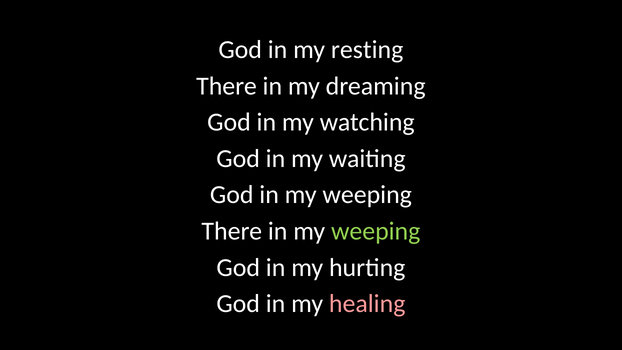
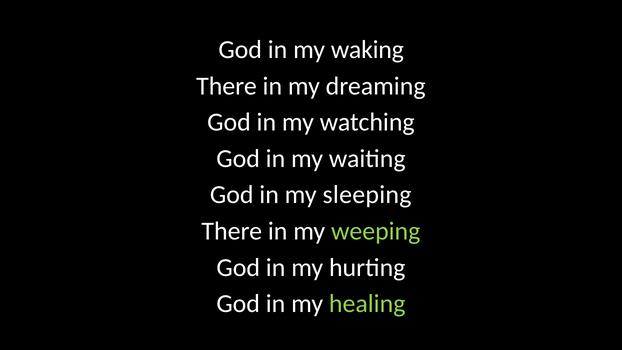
resting: resting -> waking
God in my weeping: weeping -> sleeping
healing colour: pink -> light green
